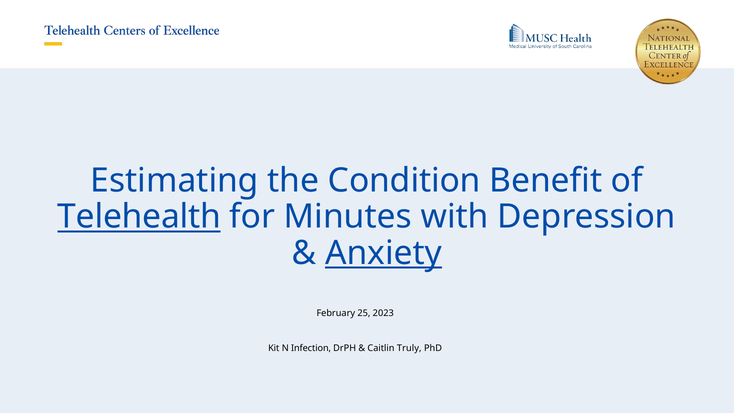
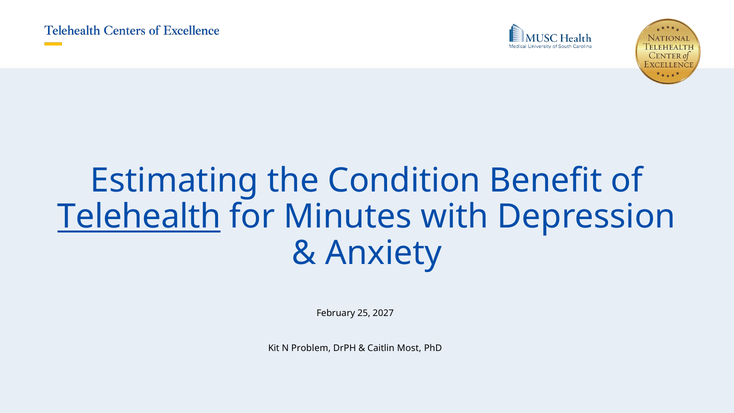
Anxiety underline: present -> none
2023: 2023 -> 2027
Infection: Infection -> Problem
Truly: Truly -> Most
